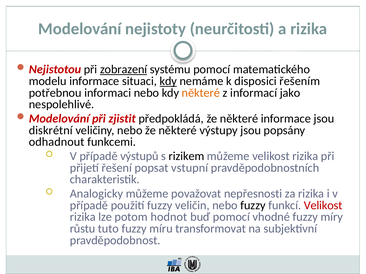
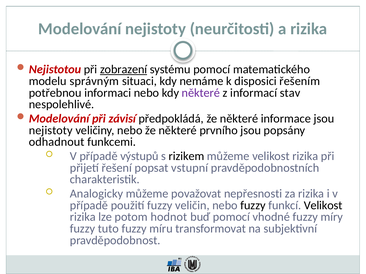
modelu informace: informace -> správným
kdy at (168, 81) underline: present -> none
některé at (201, 93) colour: orange -> purple
jako: jako -> stav
zjistit: zjistit -> závisí
diskrétní at (51, 130): diskrétní -> nejistoty
výstupy: výstupy -> prvního
Velikost at (323, 206) colour: red -> black
růstu at (83, 229): růstu -> fuzzy
